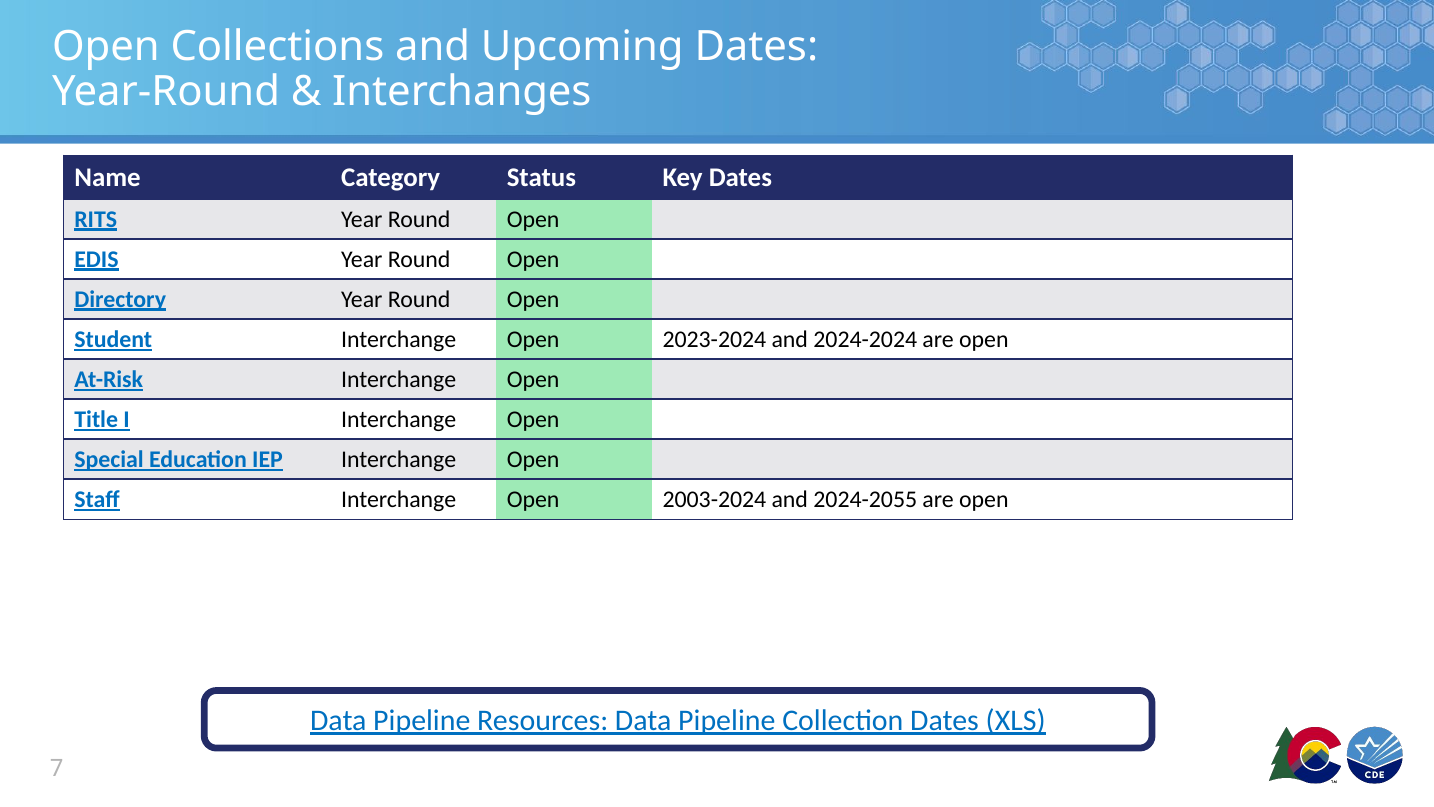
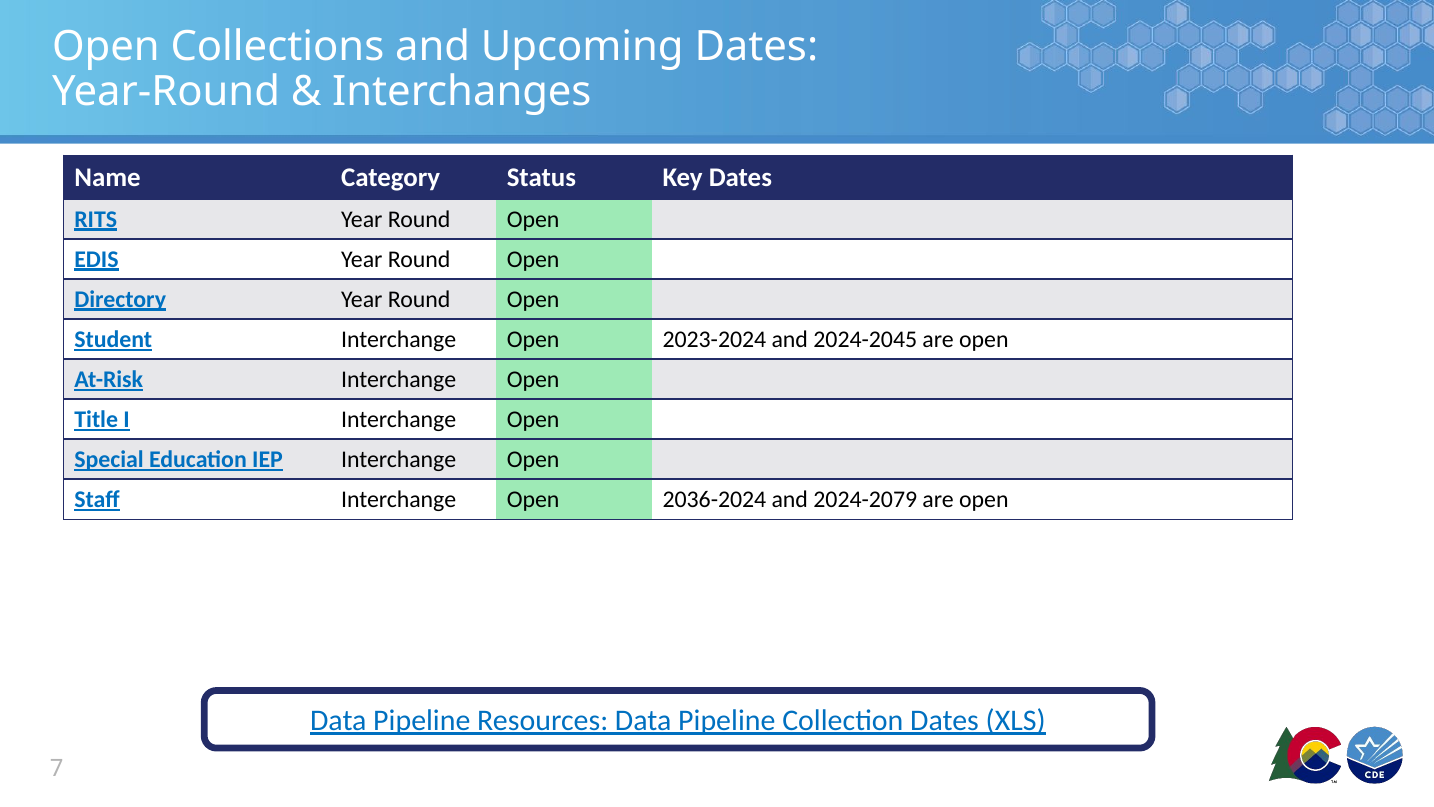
2024-2024: 2024-2024 -> 2024-2045
2003-2024: 2003-2024 -> 2036-2024
2024-2055: 2024-2055 -> 2024-2079
